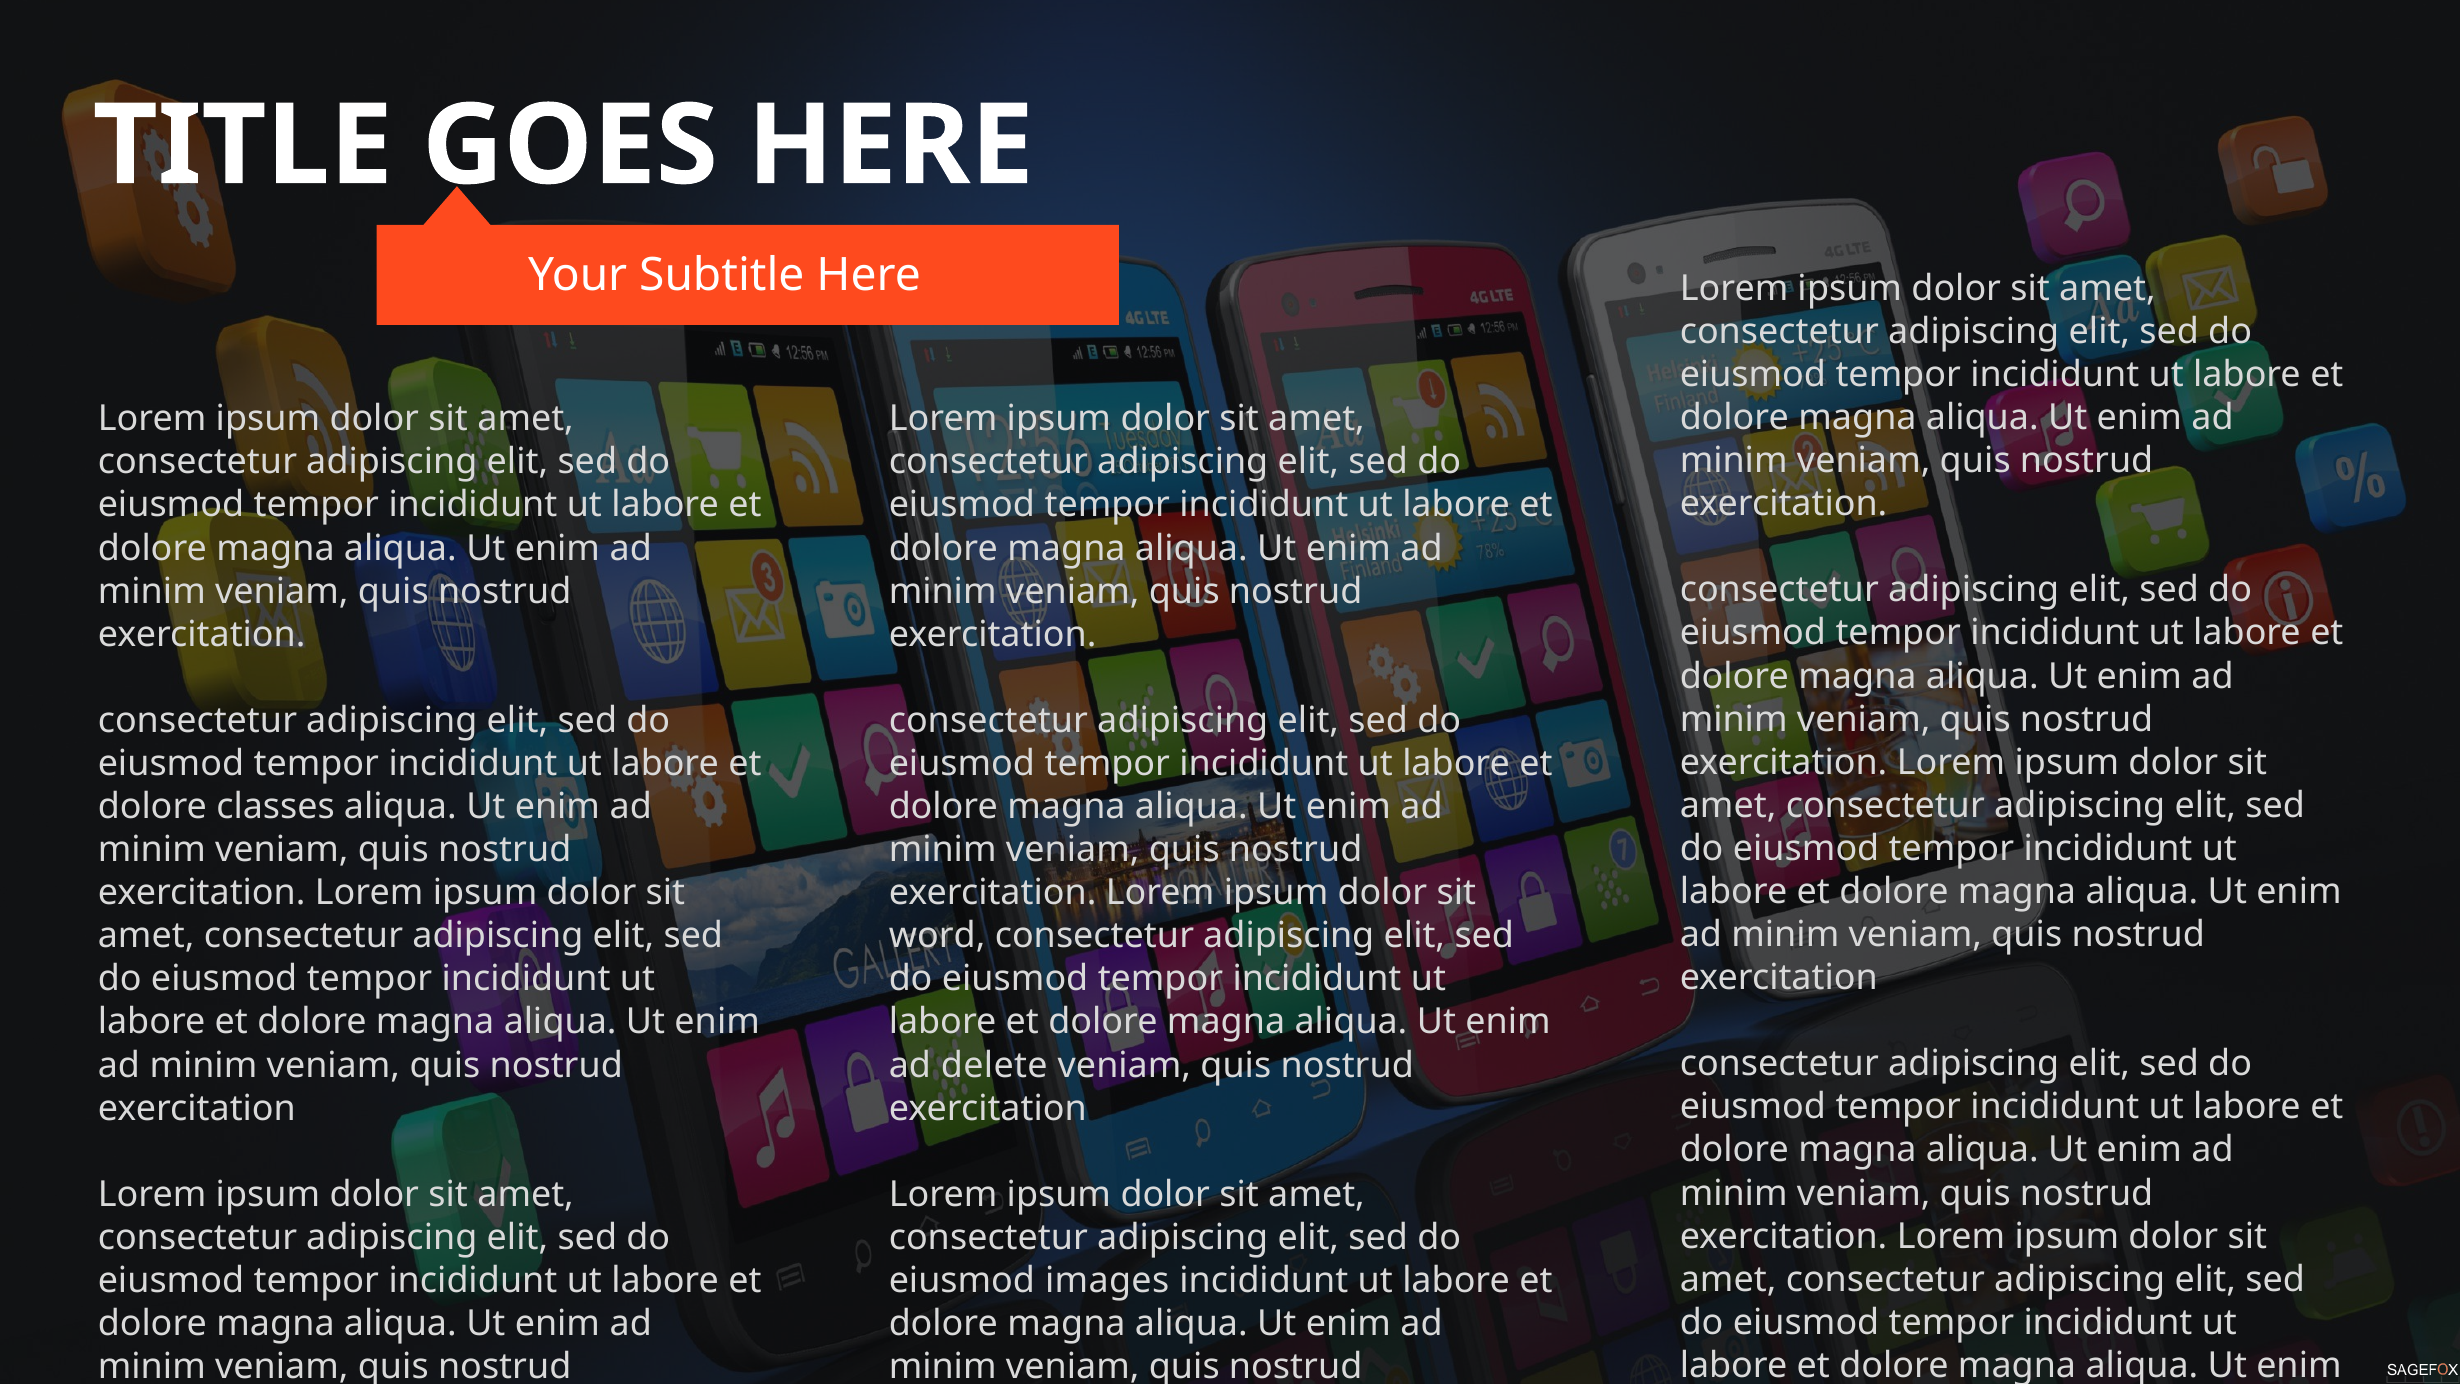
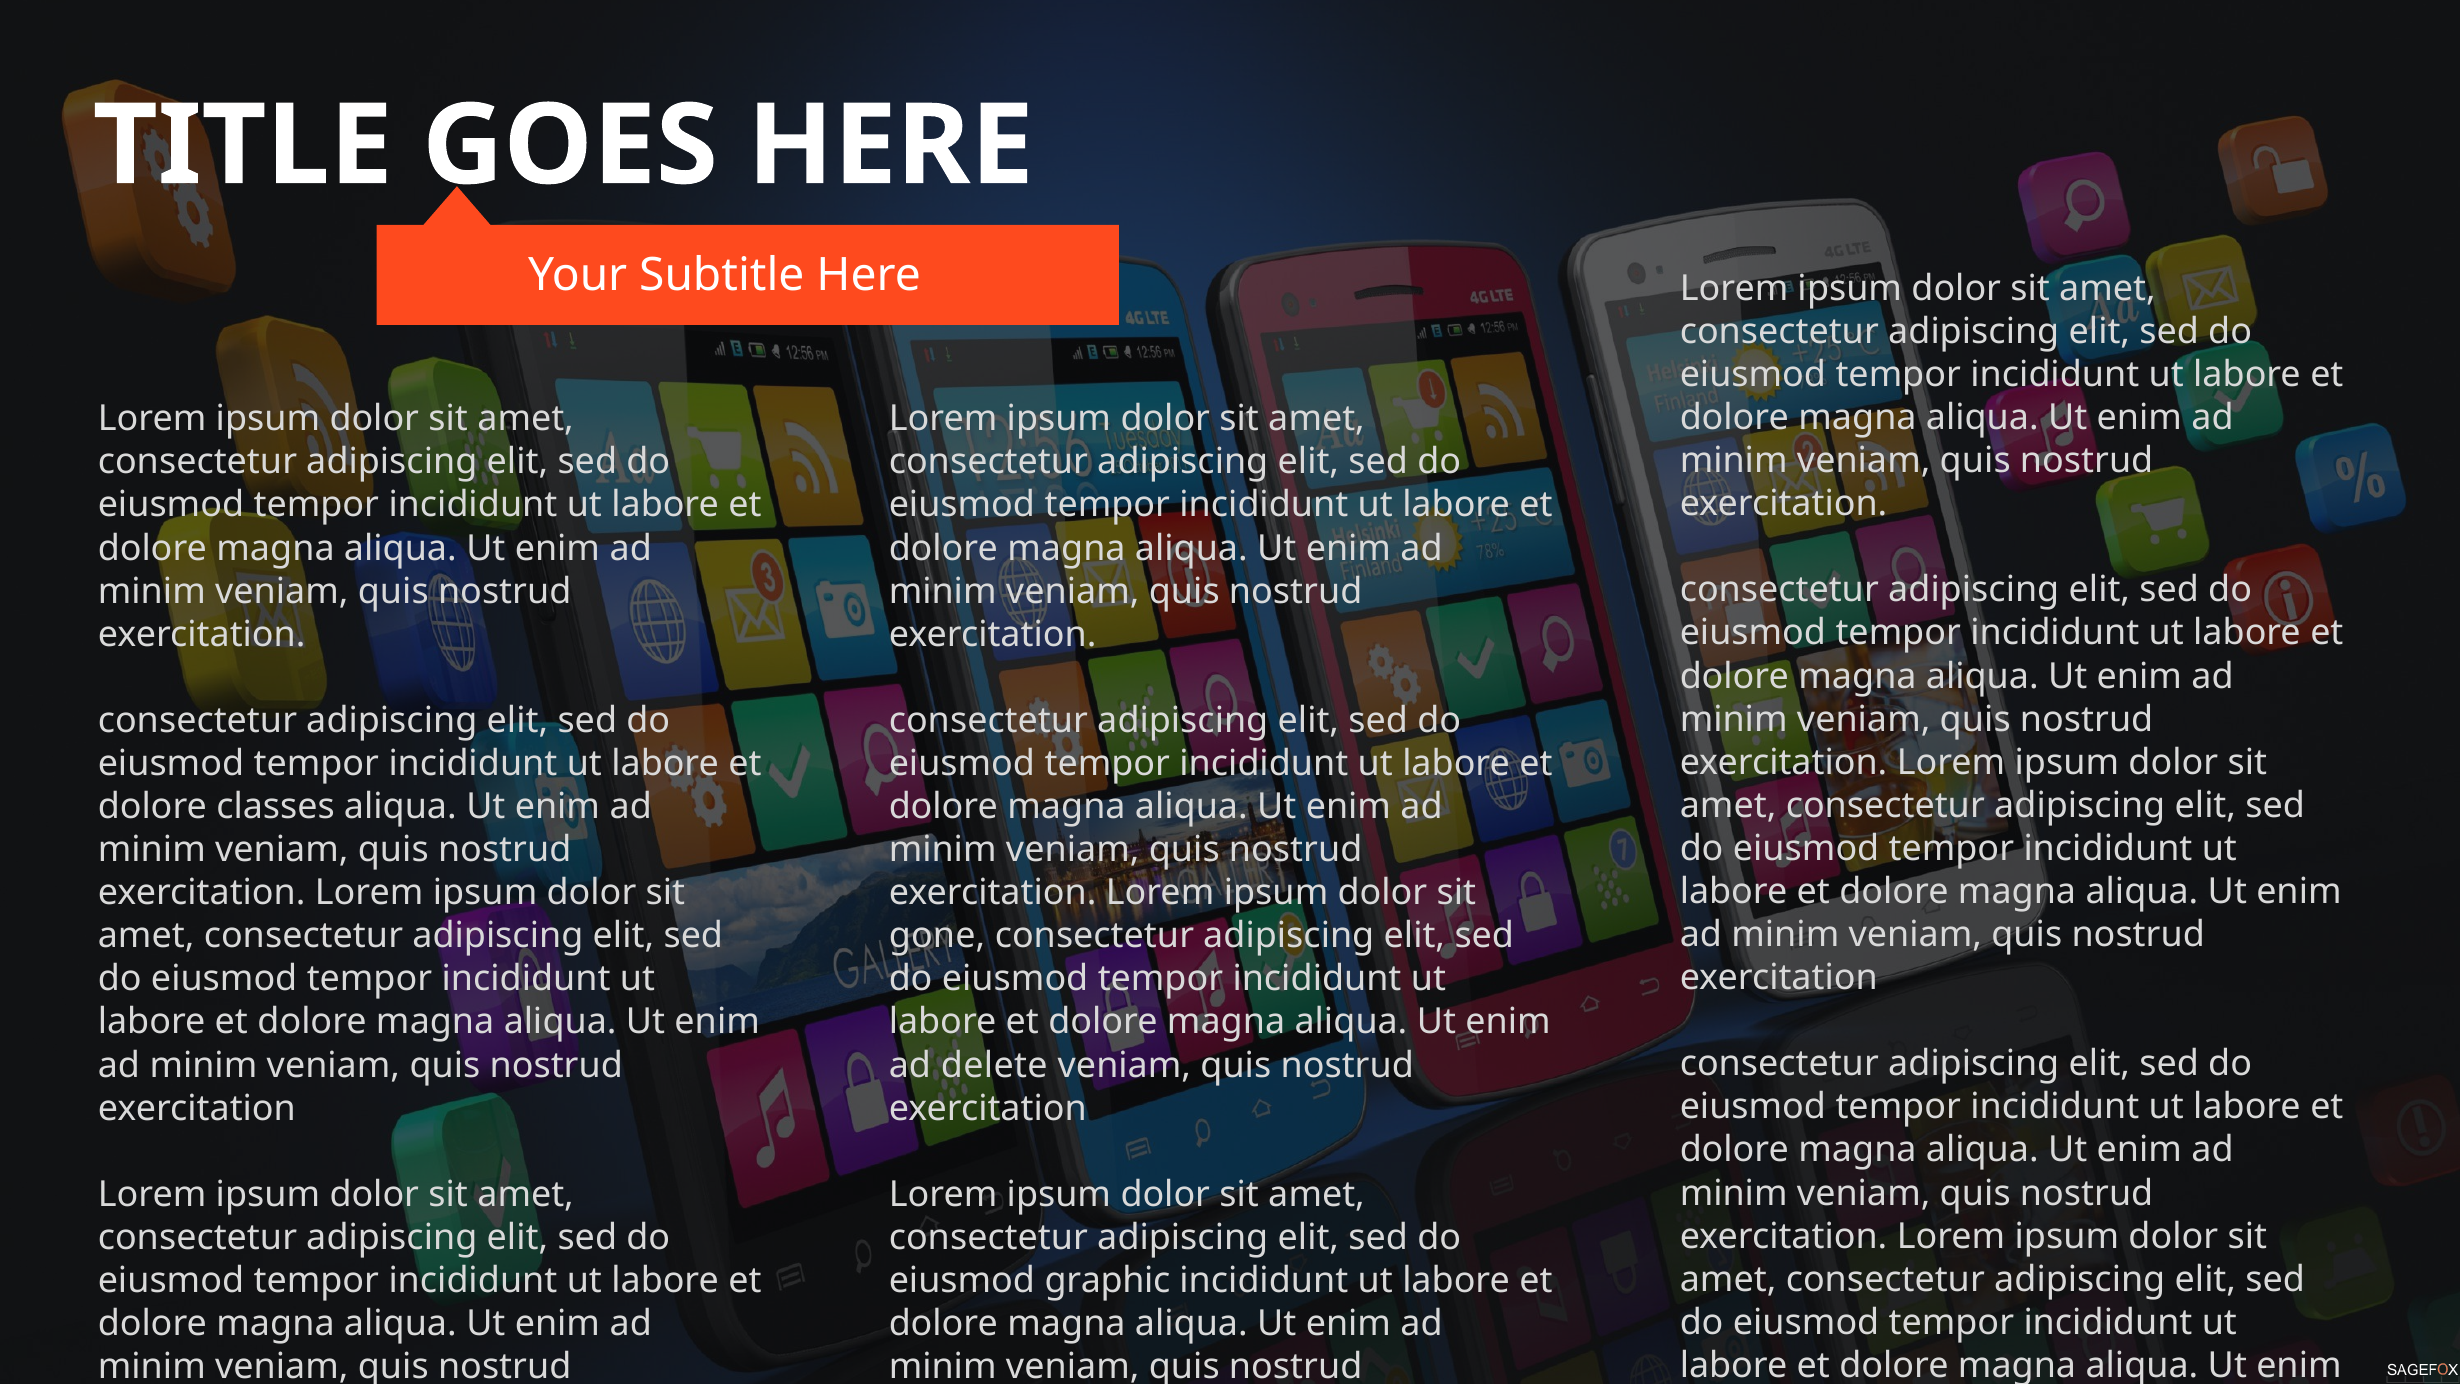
word: word -> gone
images: images -> graphic
